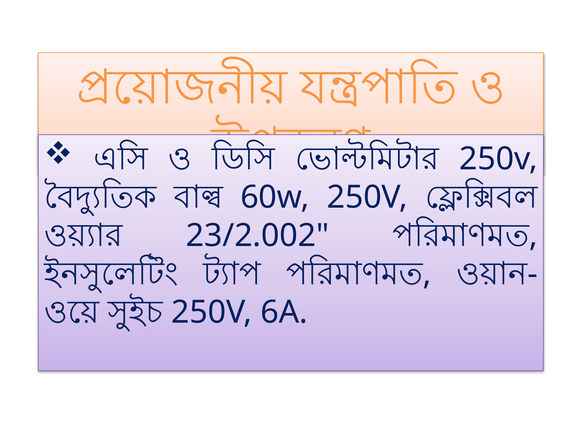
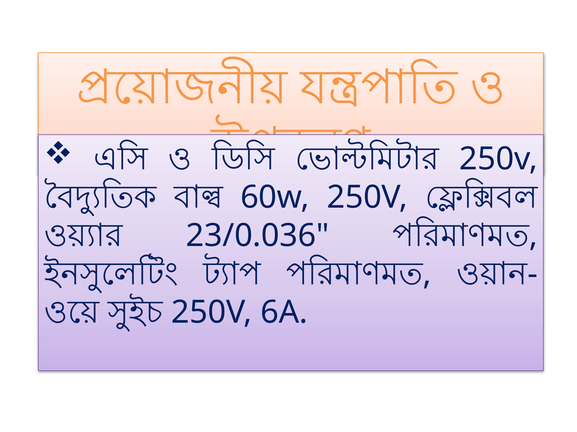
23/2.002: 23/2.002 -> 23/0.036
